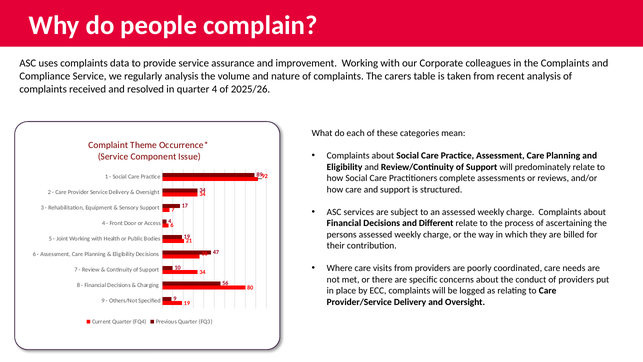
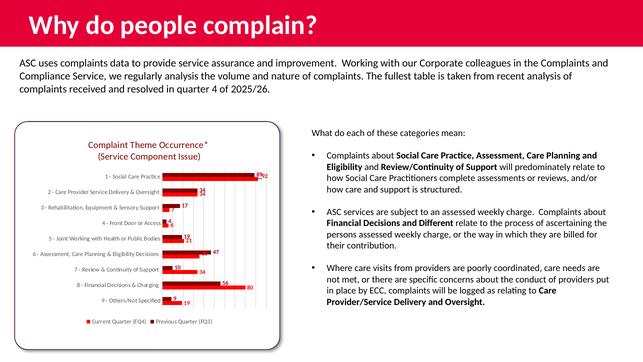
carers: carers -> fullest
